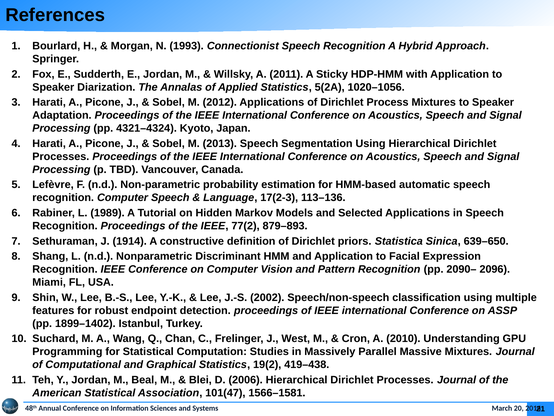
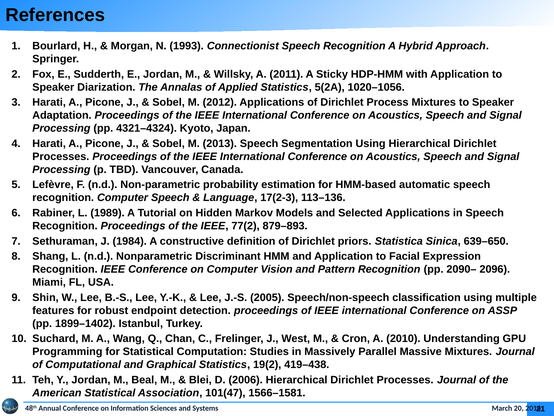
1914: 1914 -> 1984
2002: 2002 -> 2005
